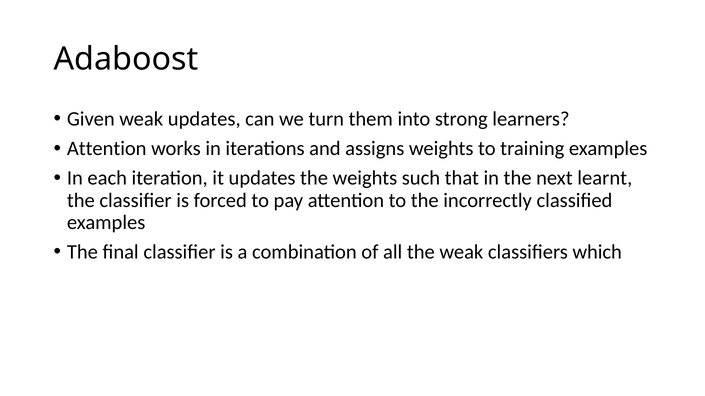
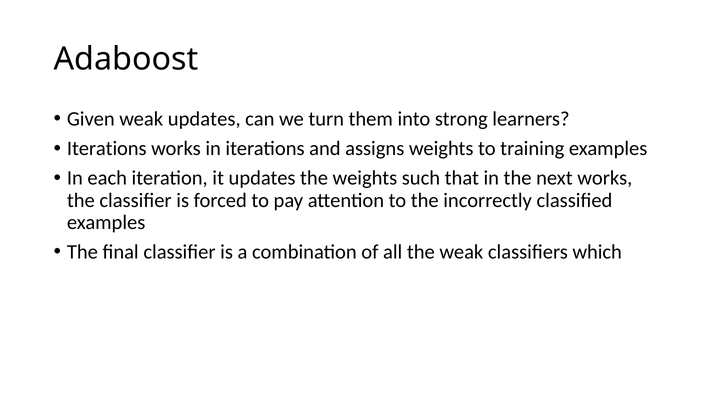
Attention at (107, 149): Attention -> Iterations
next learnt: learnt -> works
